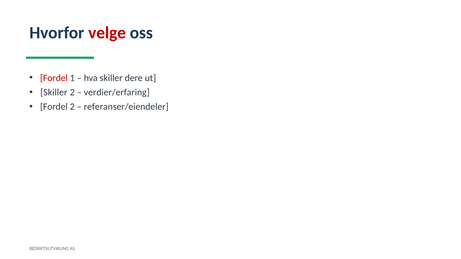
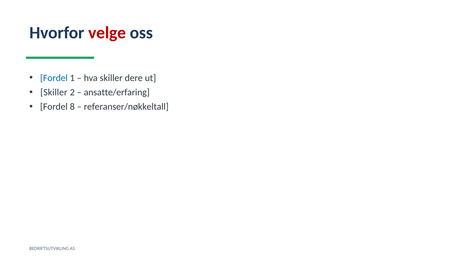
Fordel at (54, 78) colour: red -> blue
verdier/erfaring: verdier/erfaring -> ansatte/erfaring
Fordel 2: 2 -> 8
referanser/eiendeler: referanser/eiendeler -> referanser/nøkkeltall
